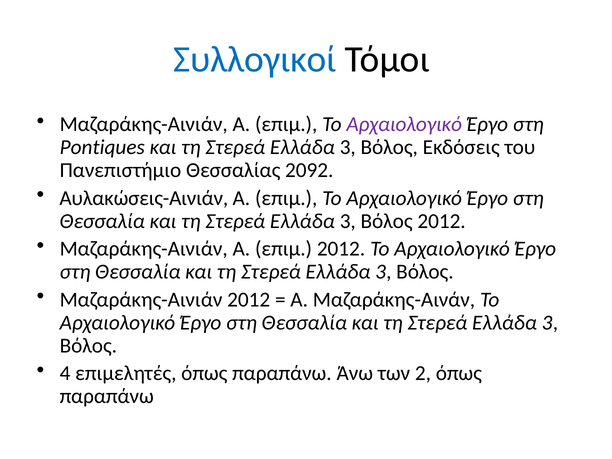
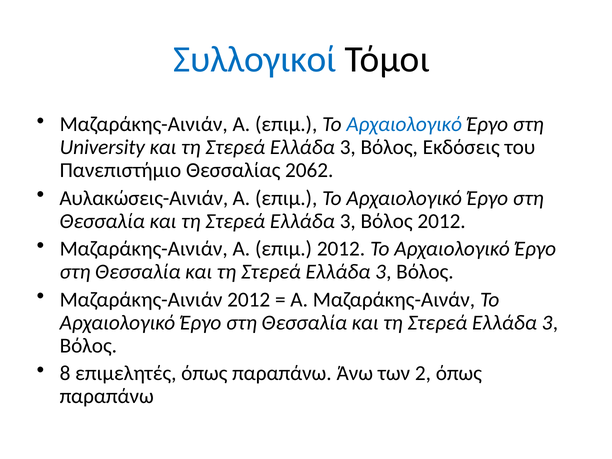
Αρχαιολογικό at (404, 124) colour: purple -> blue
Pontiques: Pontiques -> University
2092: 2092 -> 2062
4: 4 -> 8
